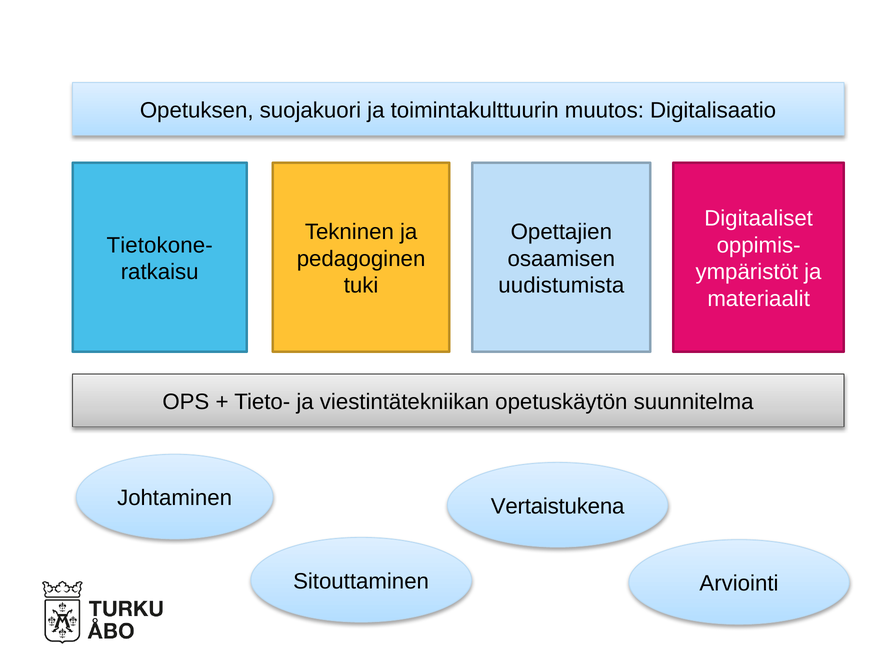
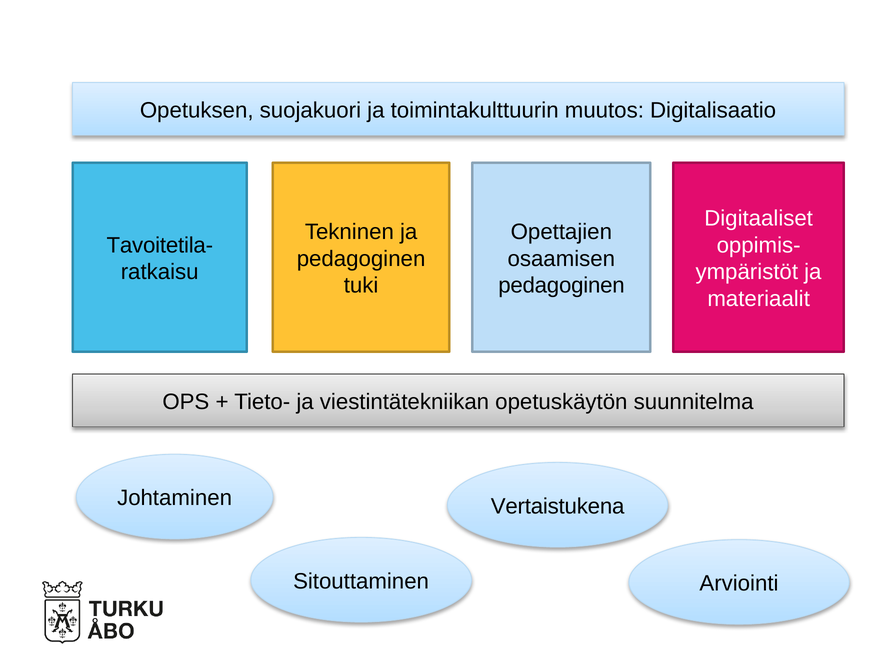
Tietokone-: Tietokone- -> Tavoitetila-
uudistumista at (561, 285): uudistumista -> pedagoginen
